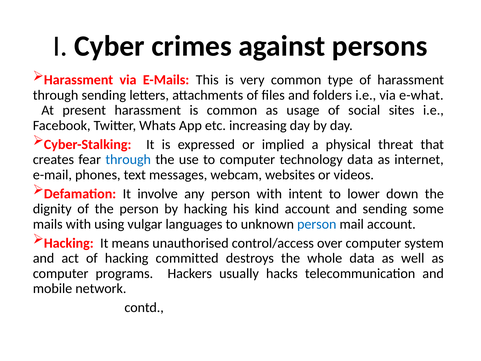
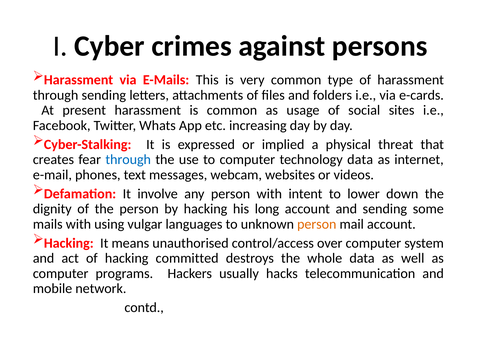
e-what: e-what -> e-cards
kind: kind -> long
person at (317, 224) colour: blue -> orange
